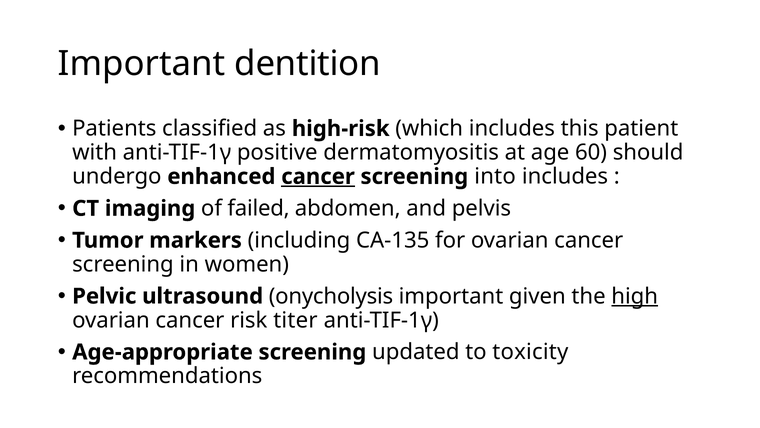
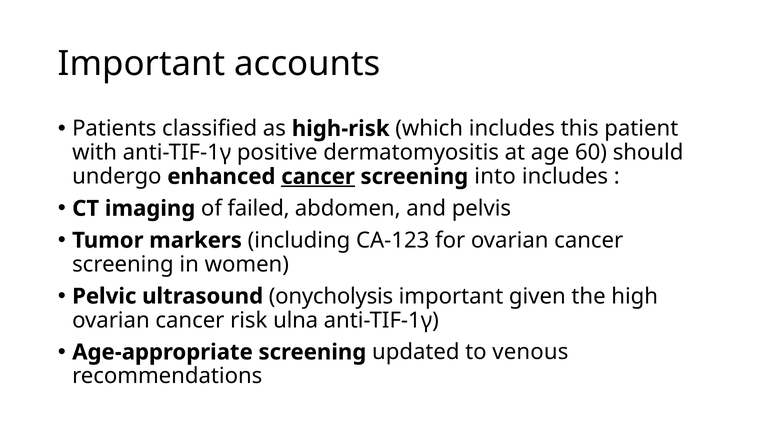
dentition: dentition -> accounts
CA-135: CA-135 -> CA-123
high underline: present -> none
titer: titer -> ulna
toxicity: toxicity -> venous
